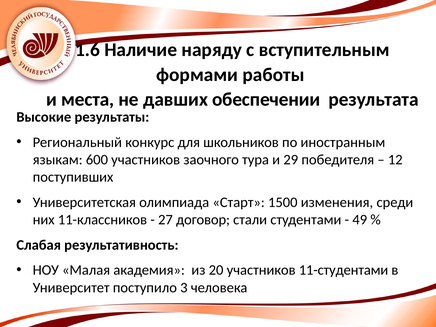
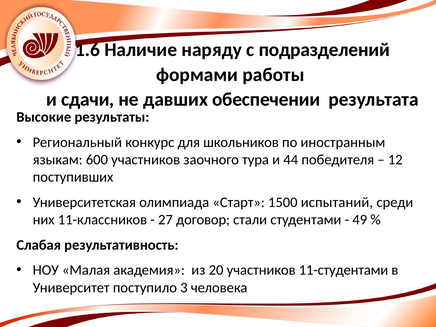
вступительным: вступительным -> подразделений
места: места -> сдачи
29: 29 -> 44
изменения: изменения -> испытаний
